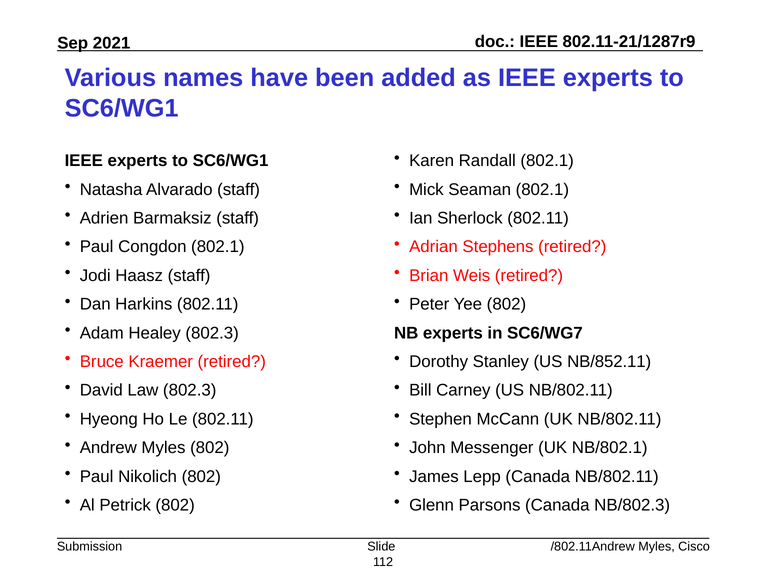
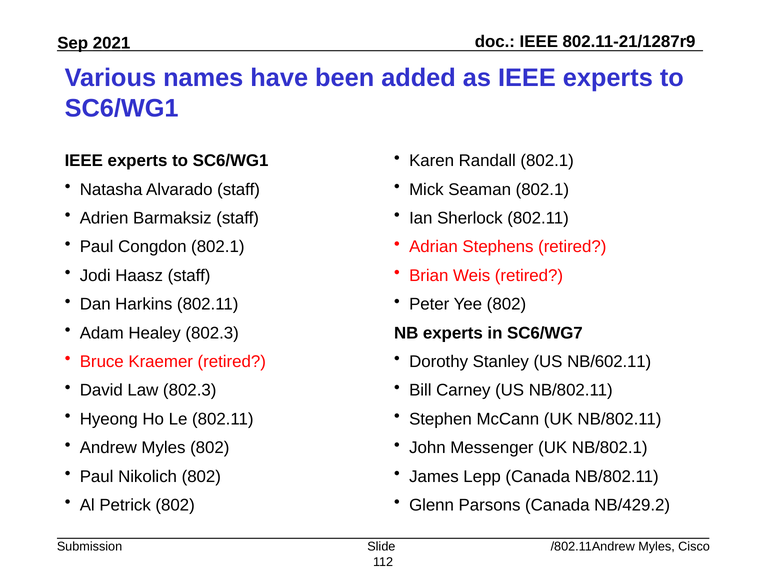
NB/852.11: NB/852.11 -> NB/602.11
NB/802.3: NB/802.3 -> NB/429.2
